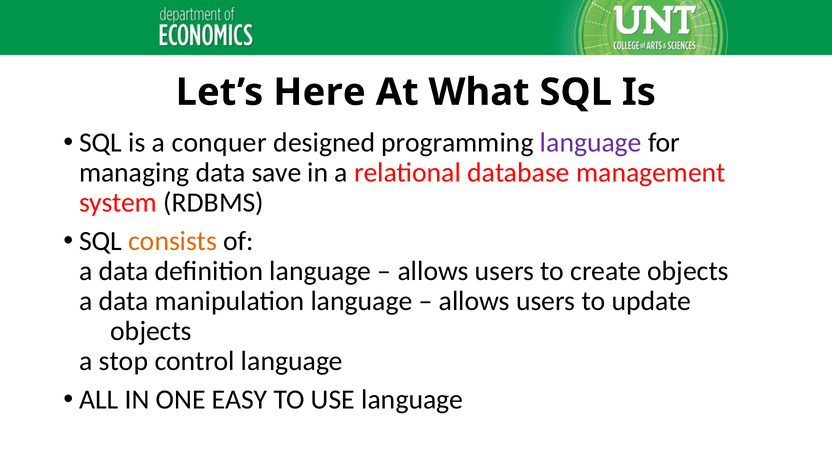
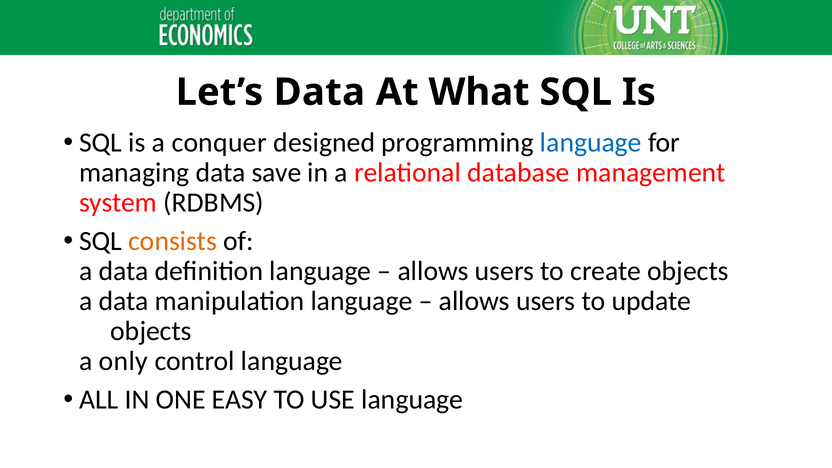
Let’s Here: Here -> Data
language at (591, 143) colour: purple -> blue
stop: stop -> only
